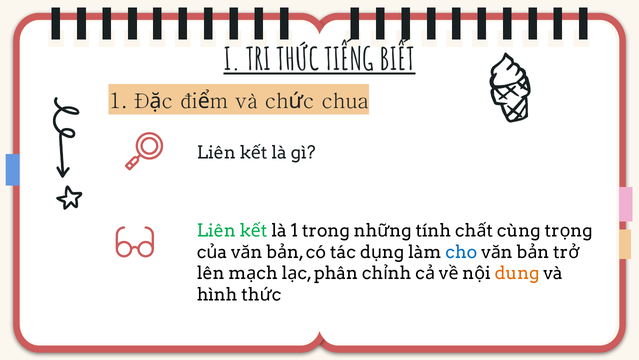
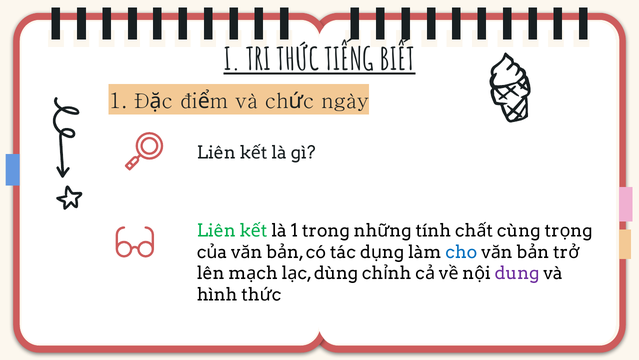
chua: chua -> ngày
phân: phân -> dùng
dung colour: orange -> purple
